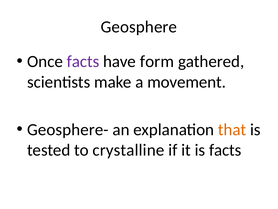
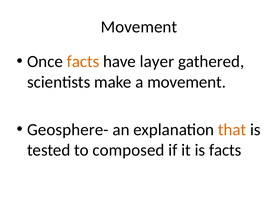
Geosphere at (139, 27): Geosphere -> Movement
facts at (83, 61) colour: purple -> orange
form: form -> layer
crystalline: crystalline -> composed
